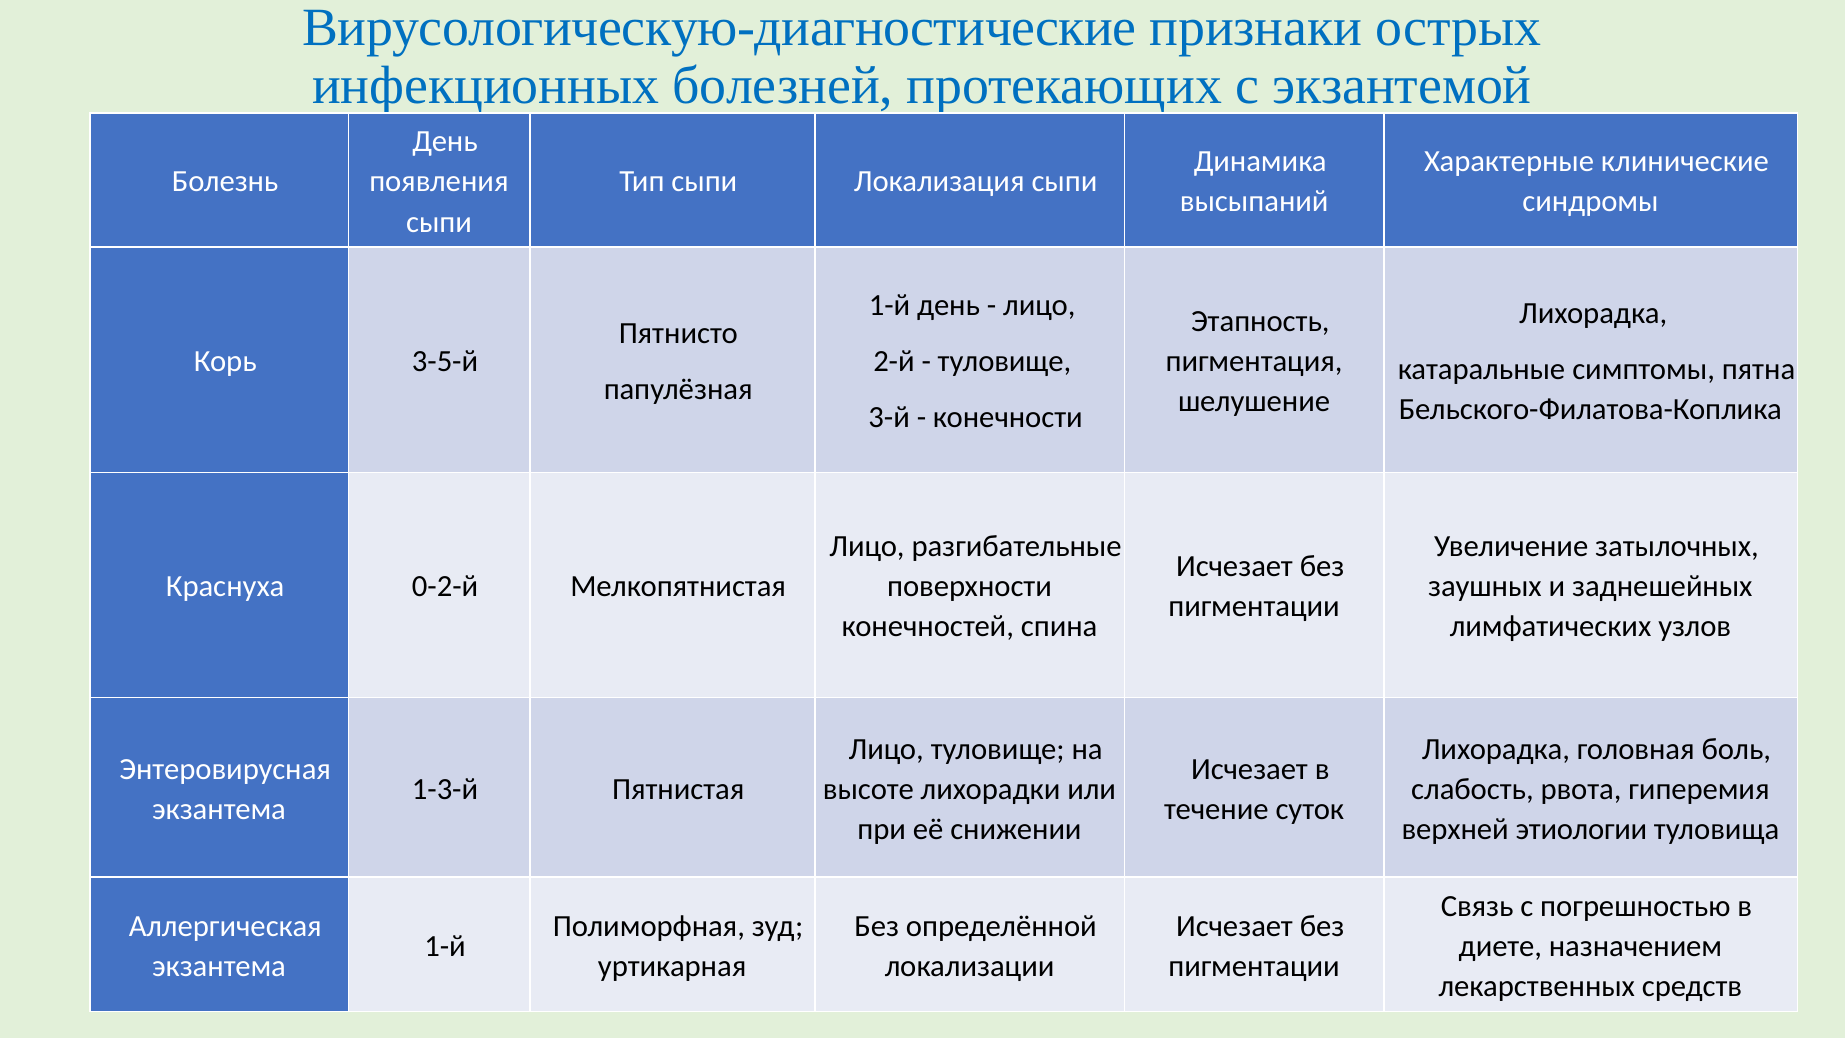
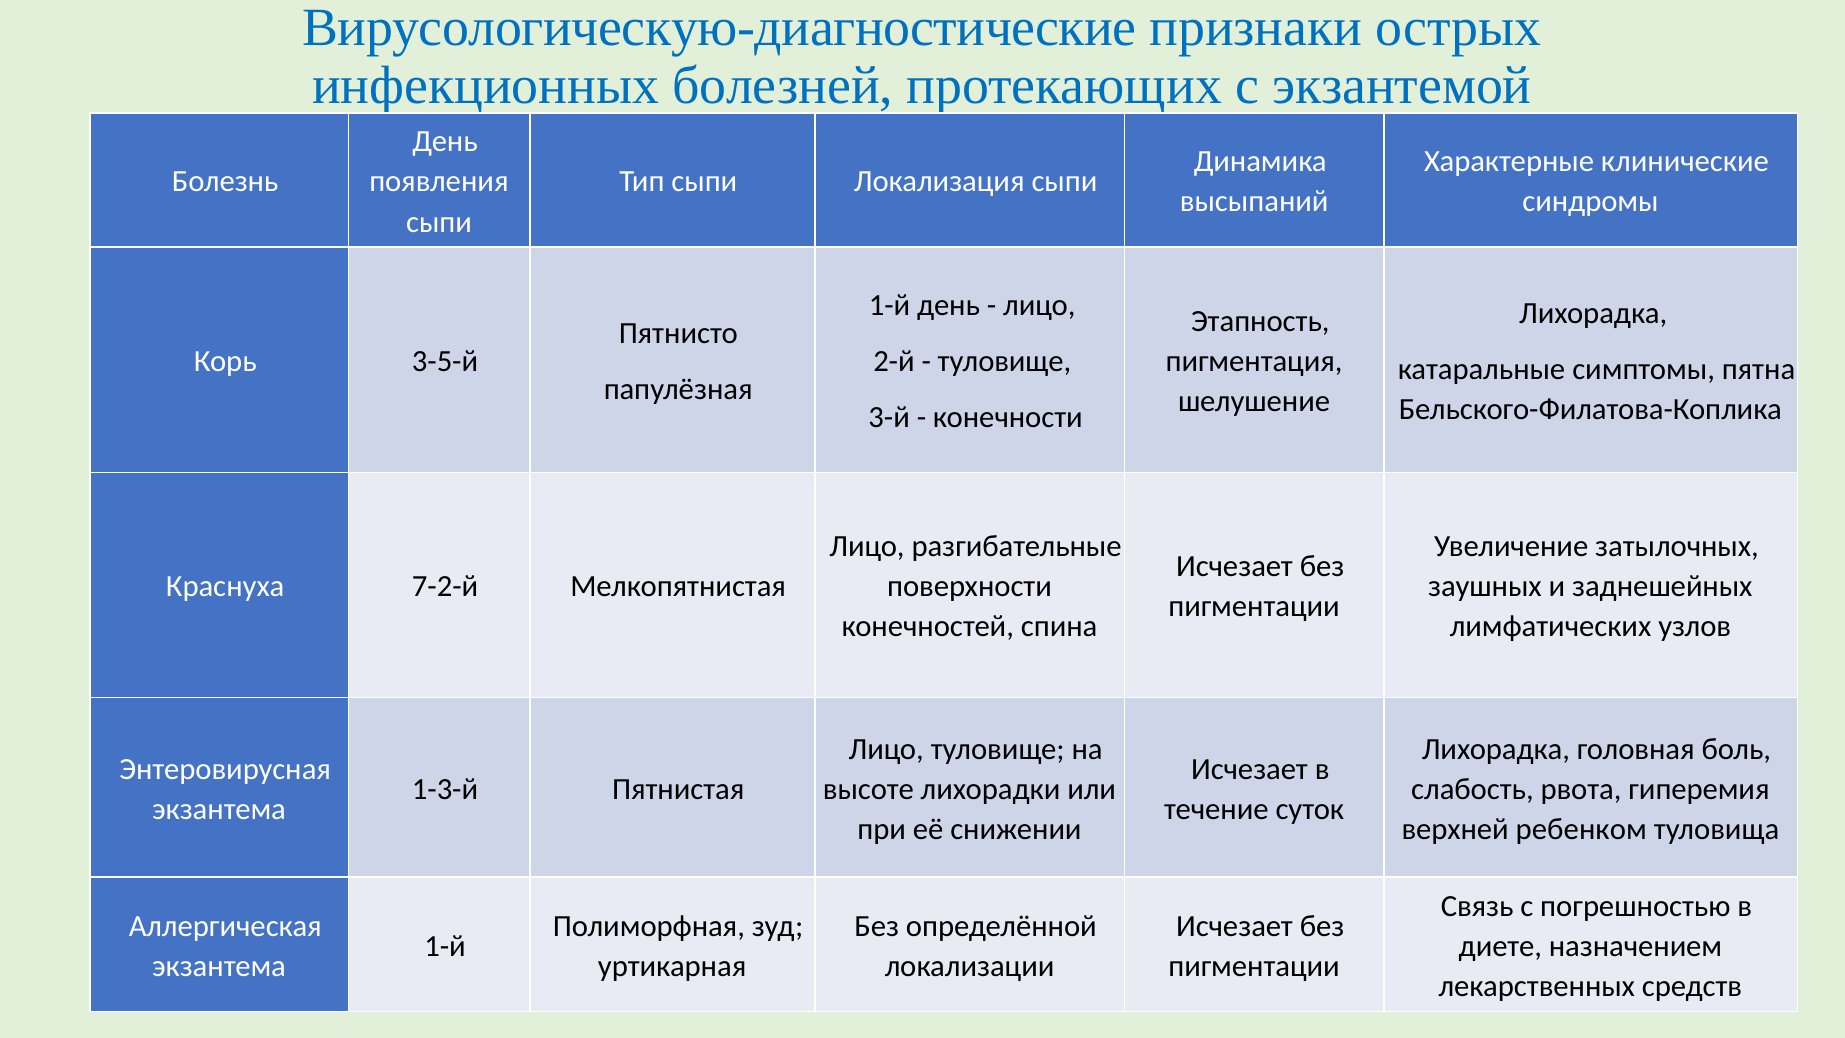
0-2-й: 0-2-й -> 7-2-й
этиологии: этиологии -> ребенком
